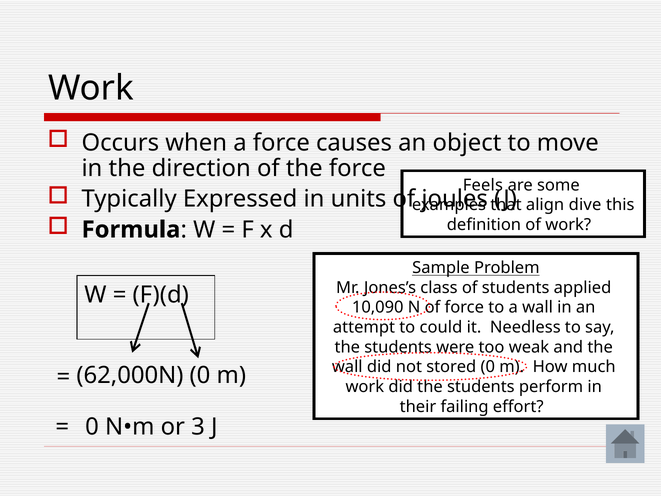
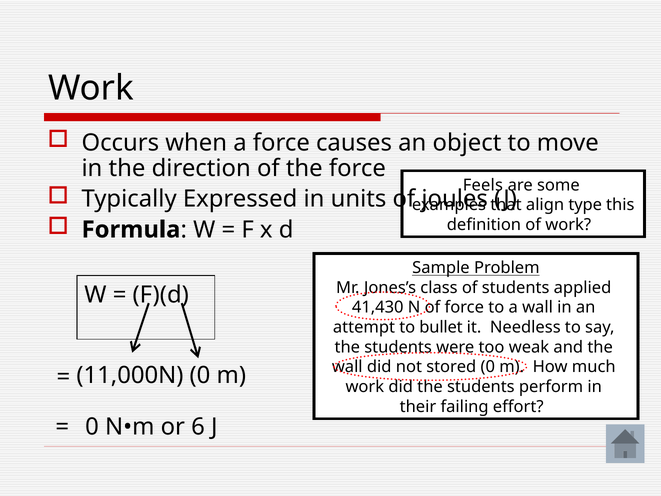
dive: dive -> type
10,090: 10,090 -> 41,430
could: could -> bullet
62,000N: 62,000N -> 11,000N
3: 3 -> 6
